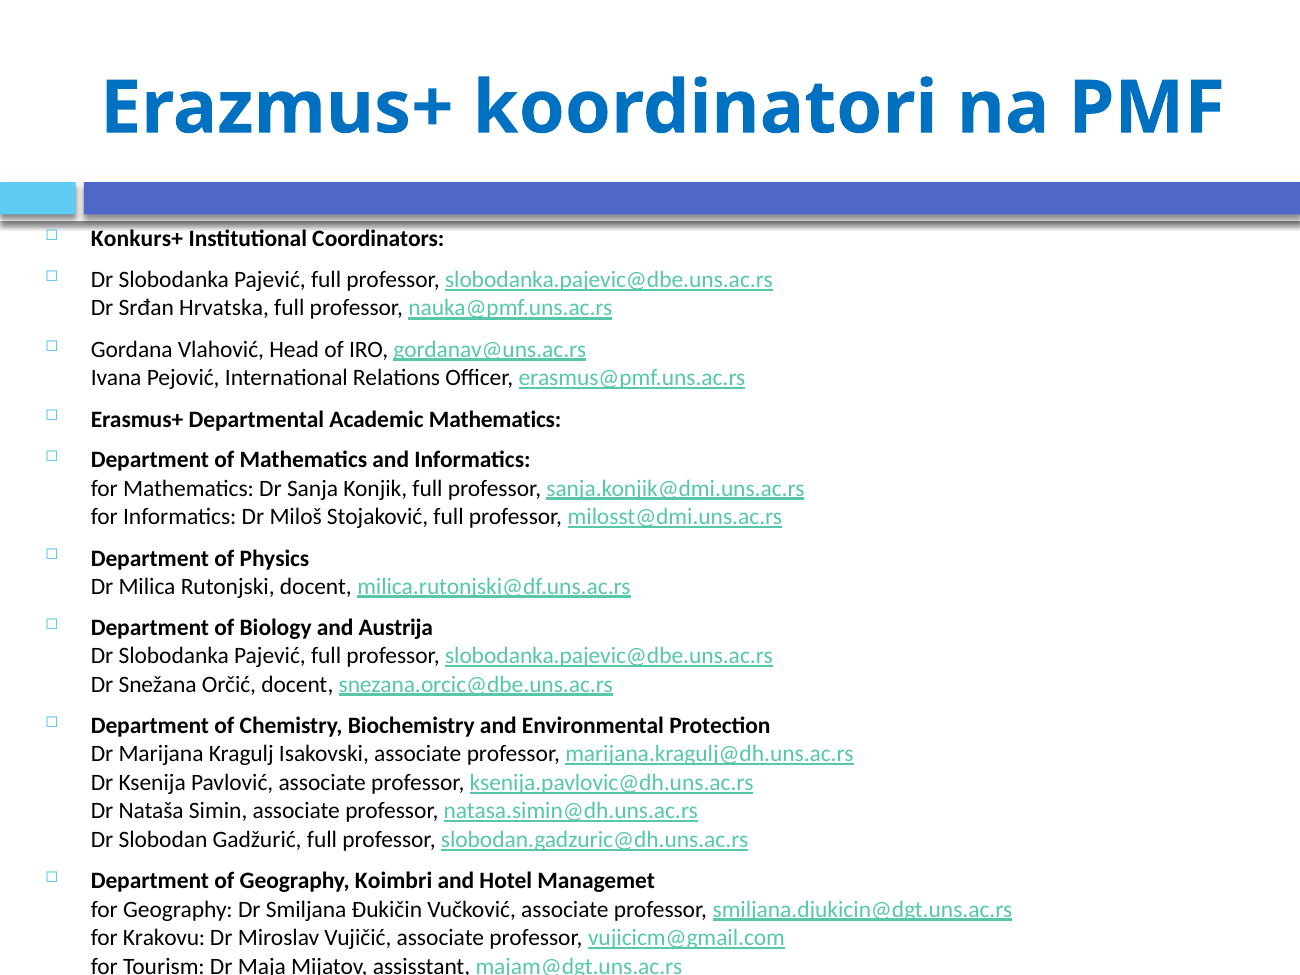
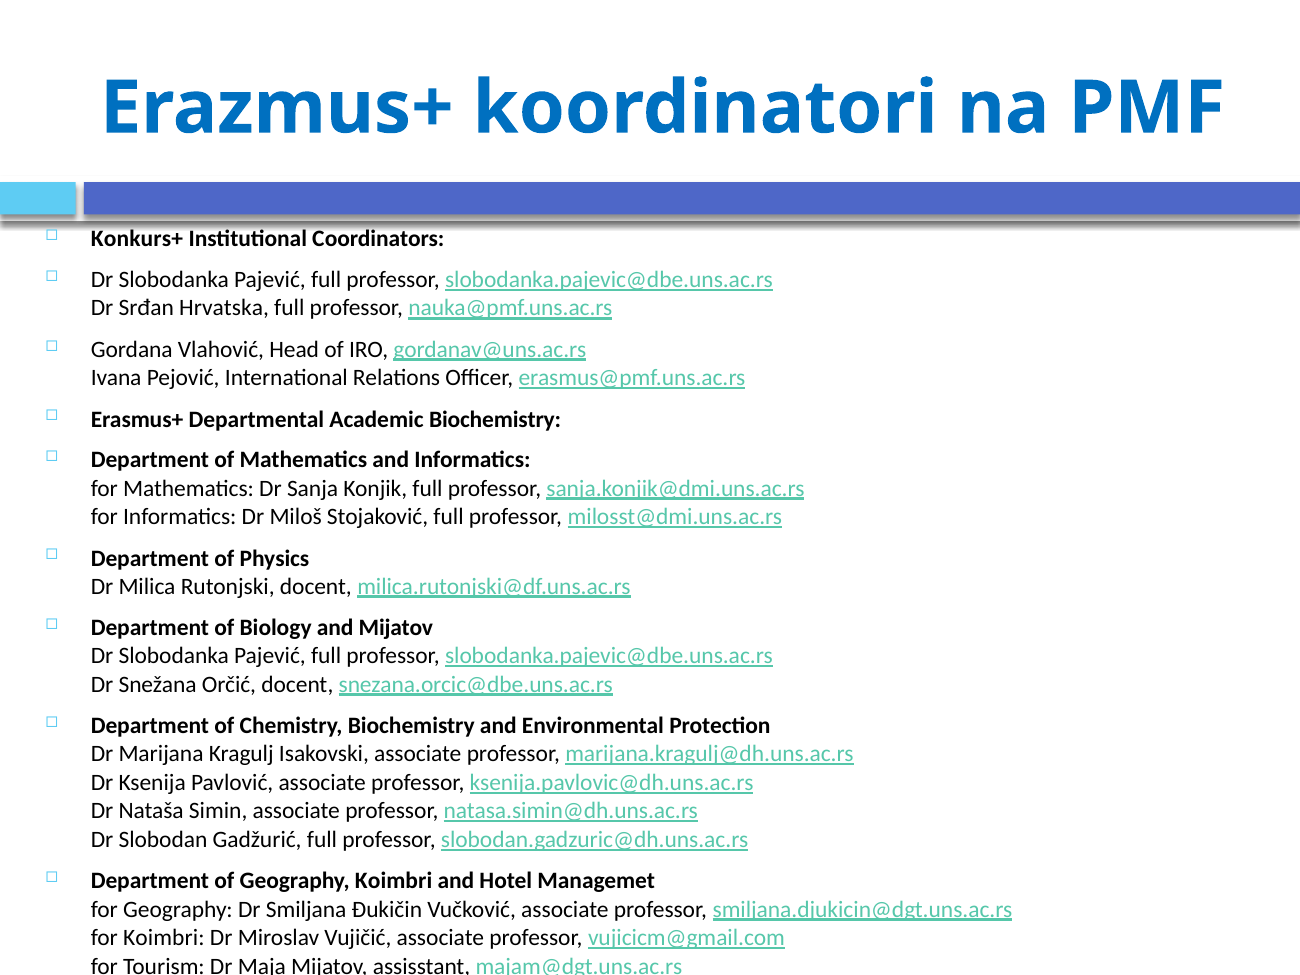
Academic Mathematics: Mathematics -> Biochemistry
and Austrija: Austrija -> Mijatov
for Krakovu: Krakovu -> Koimbri
